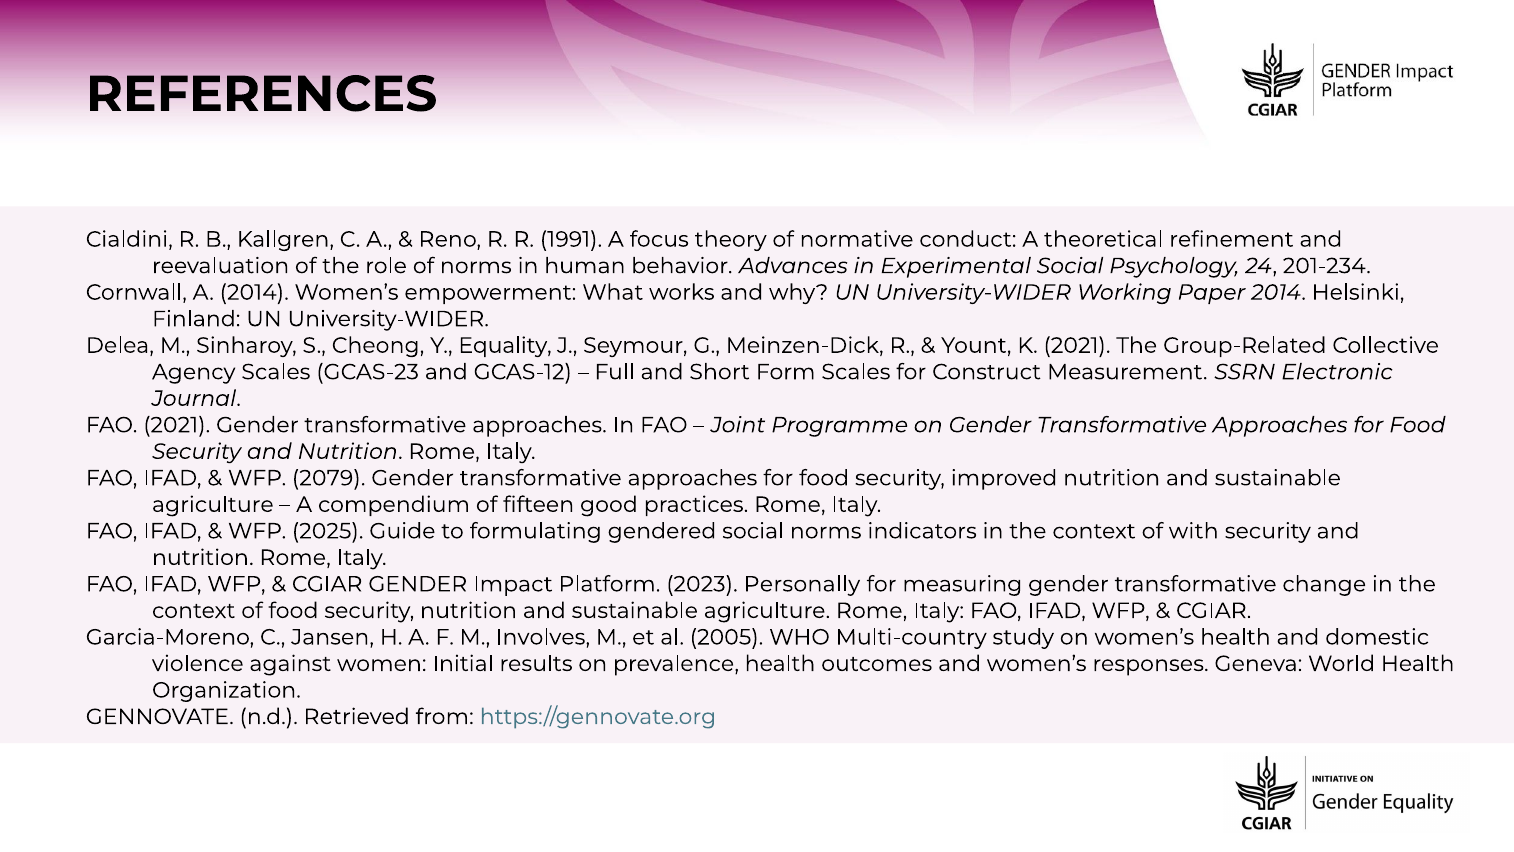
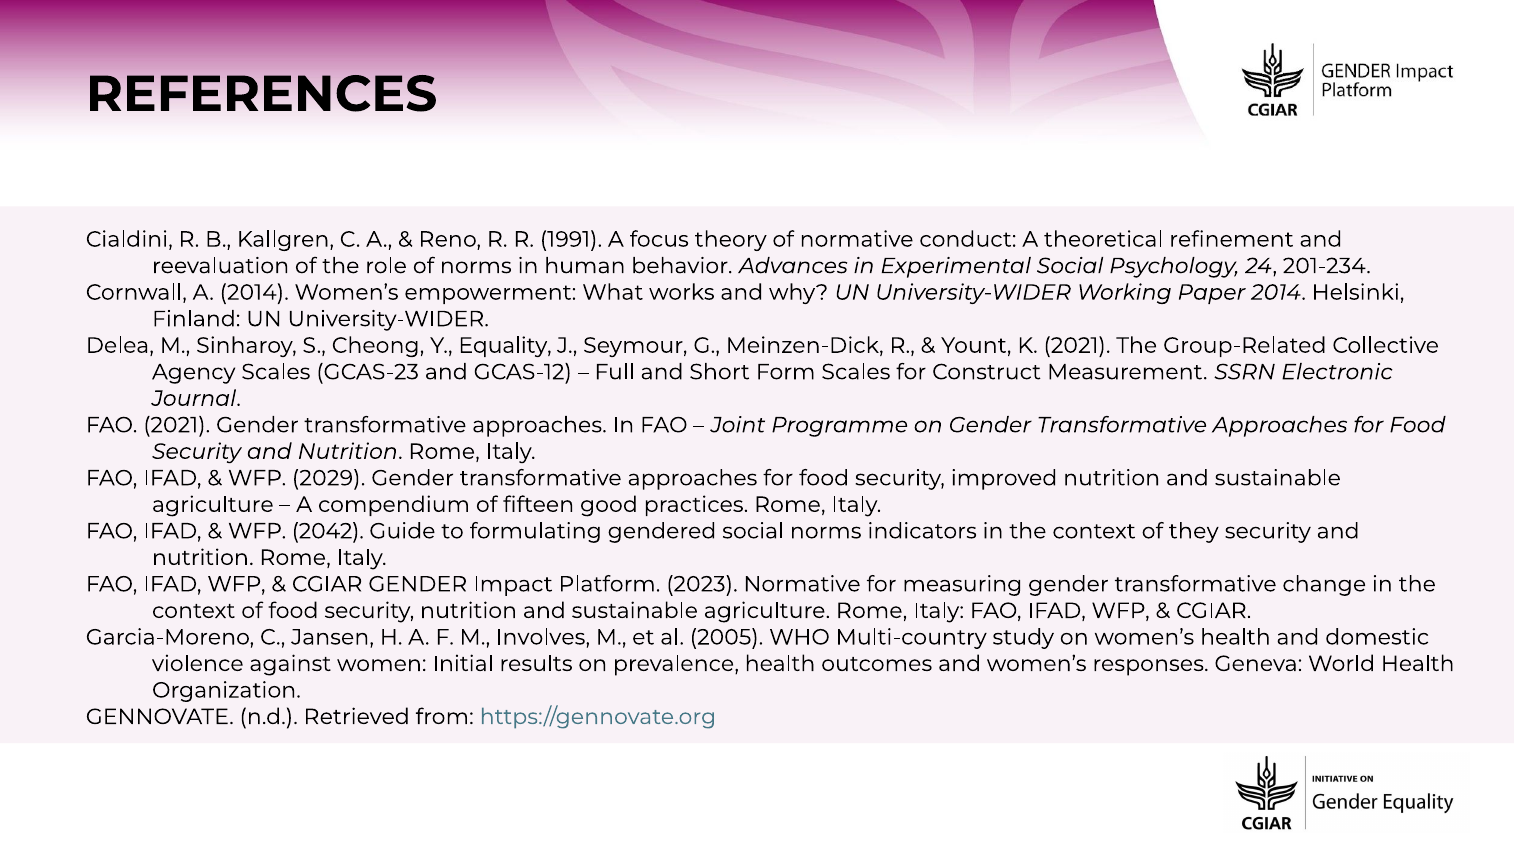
2079: 2079 -> 2029
2025: 2025 -> 2042
with: with -> they
2023 Personally: Personally -> Normative
